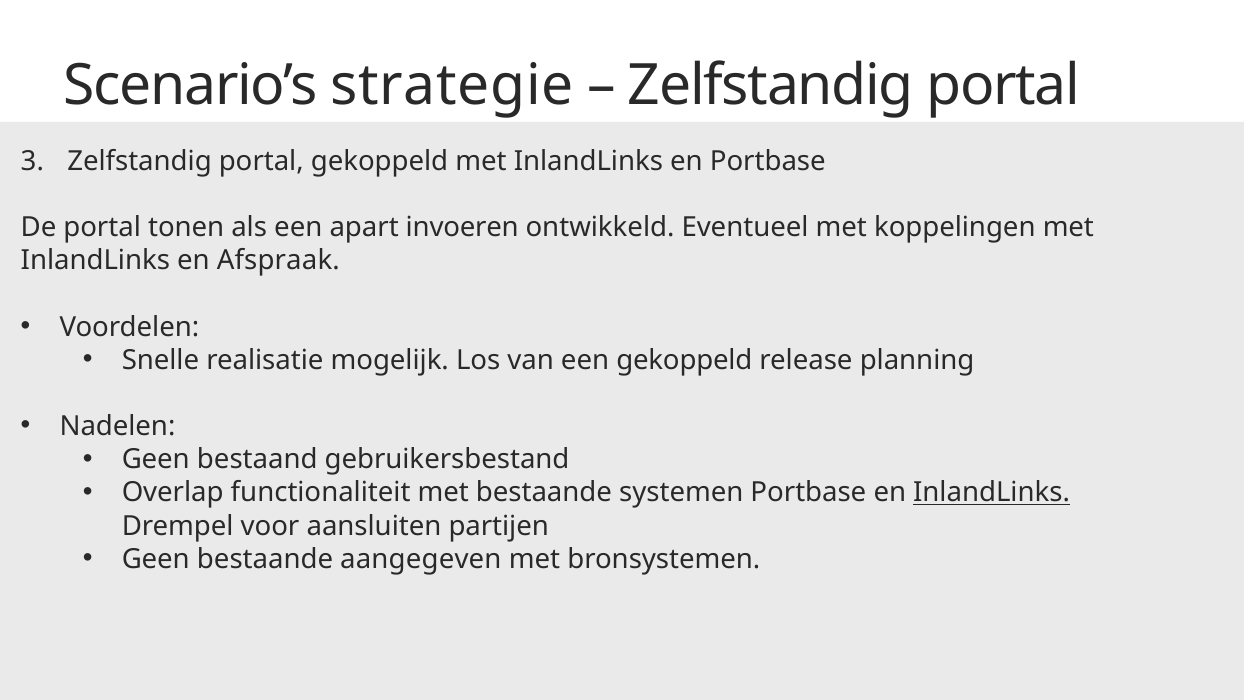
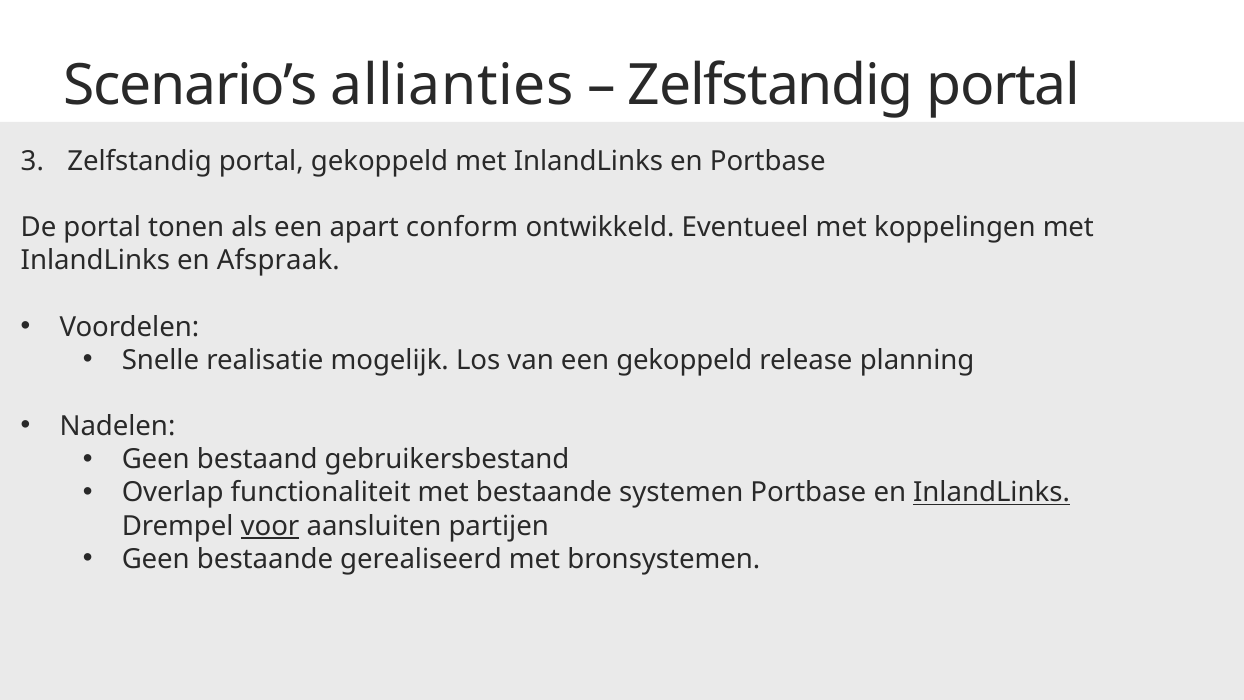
strategie: strategie -> allianties
invoeren: invoeren -> conform
voor underline: none -> present
aangegeven: aangegeven -> gerealiseerd
